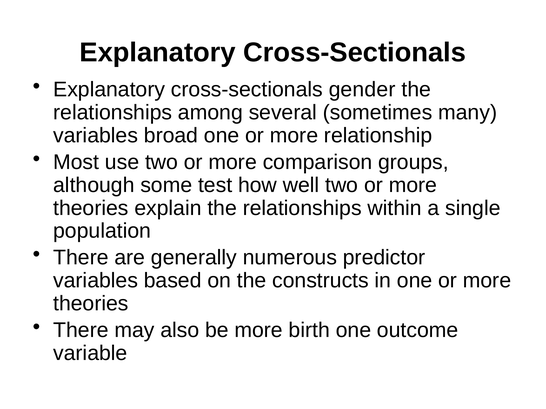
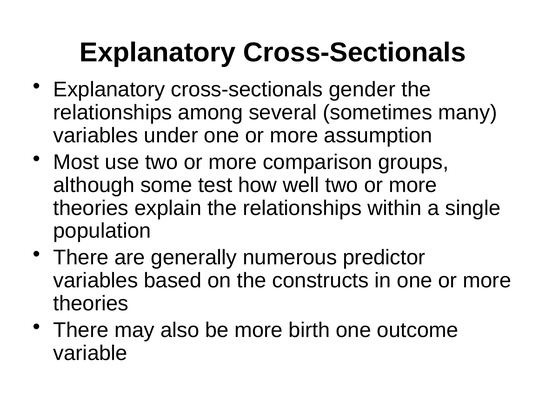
broad: broad -> under
relationship: relationship -> assumption
